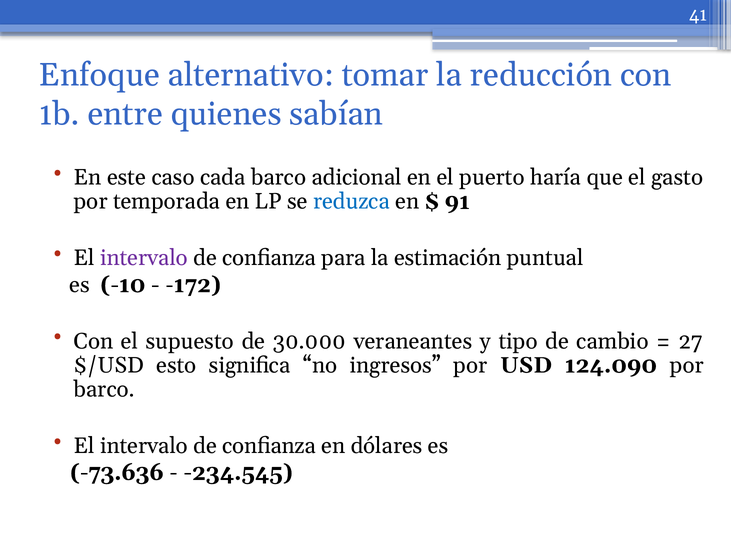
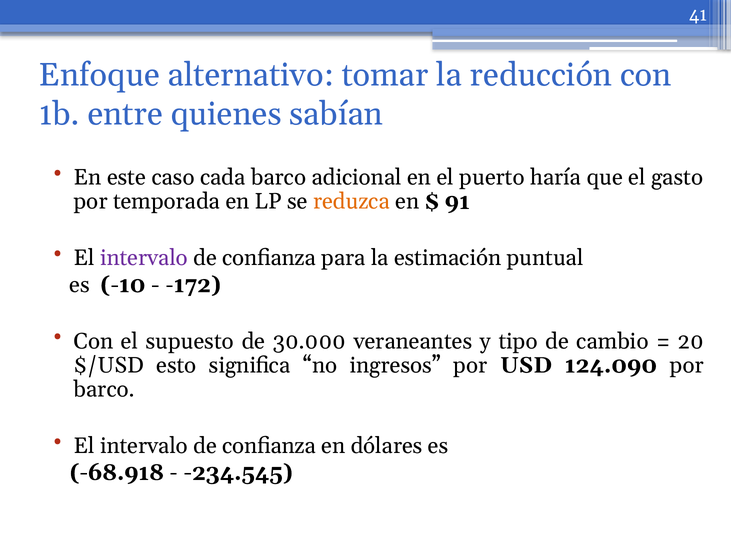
reduzca colour: blue -> orange
27: 27 -> 20
-73.636: -73.636 -> -68.918
